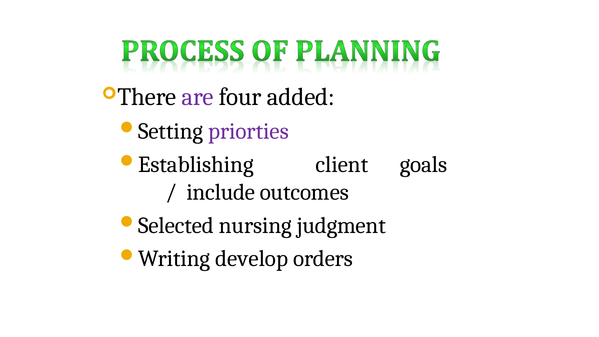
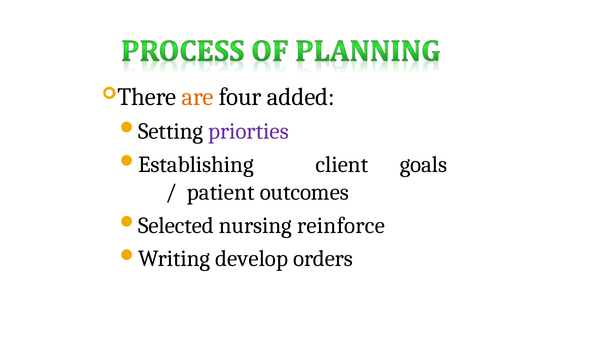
are colour: purple -> orange
include: include -> patient
judgment: judgment -> reinforce
